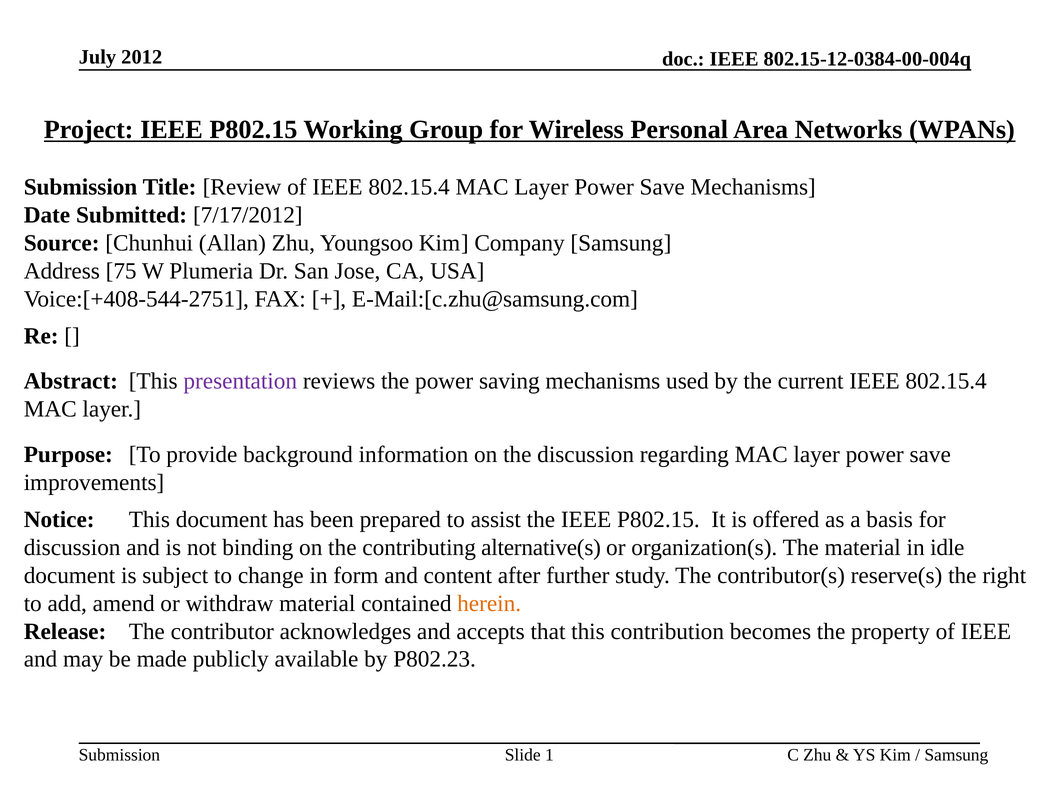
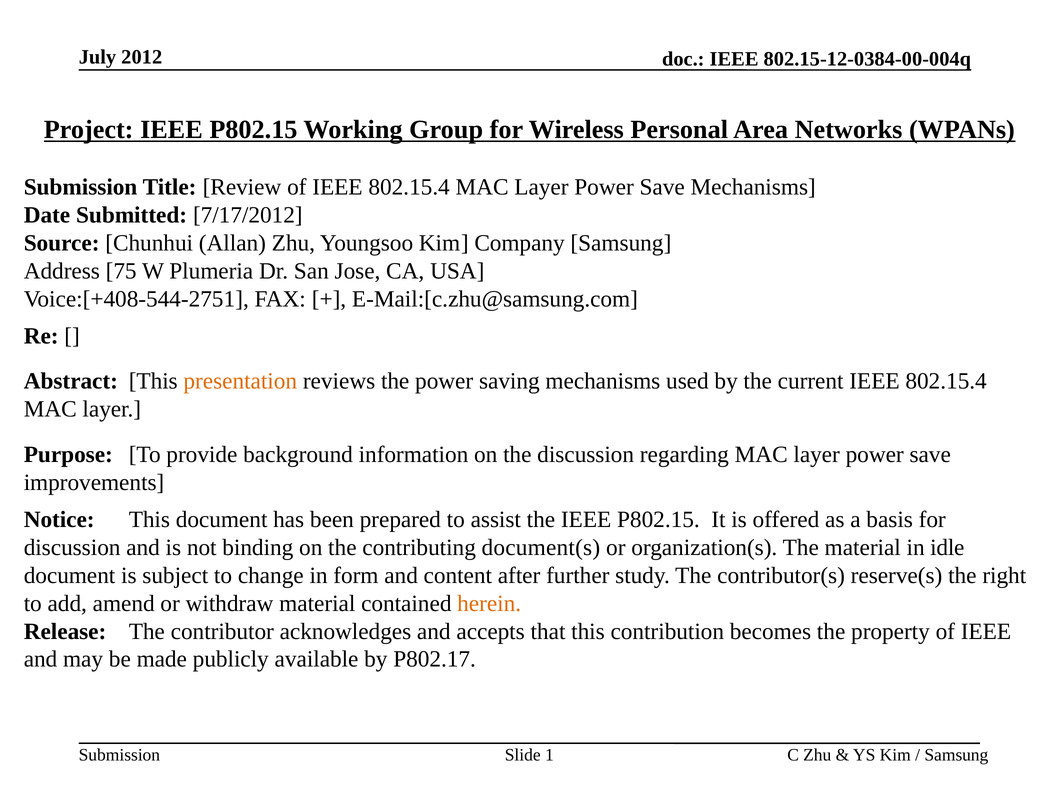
presentation colour: purple -> orange
alternative(s: alternative(s -> document(s
P802.23: P802.23 -> P802.17
